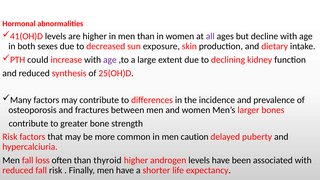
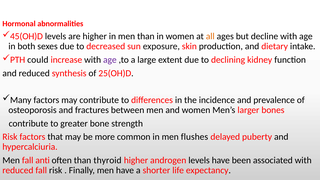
41(OH)D: 41(OH)D -> 45(OH)D
all colour: purple -> orange
caution: caution -> flushes
loss: loss -> anti
